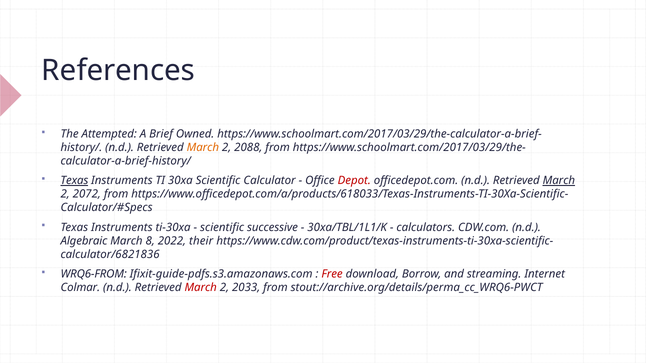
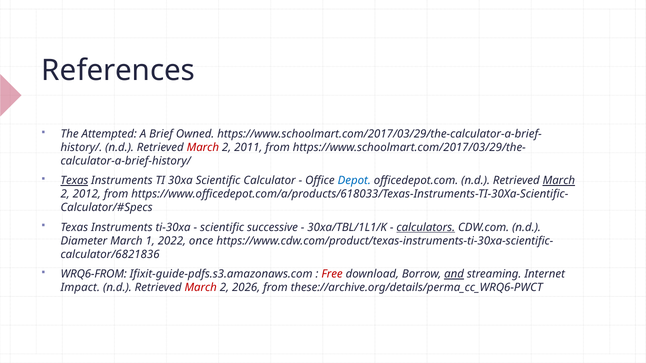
March at (203, 148) colour: orange -> red
2088: 2088 -> 2011
Depot colour: red -> blue
2072: 2072 -> 2012
calculators underline: none -> present
Algebraic: Algebraic -> Diameter
8: 8 -> 1
their: their -> once
and underline: none -> present
Colmar: Colmar -> Impact
2033: 2033 -> 2026
stout://archive.org/details/perma_cc_WRQ6-PWCT: stout://archive.org/details/perma_cc_WRQ6-PWCT -> these://archive.org/details/perma_cc_WRQ6-PWCT
